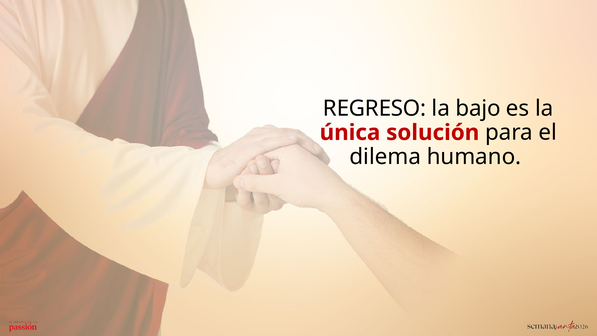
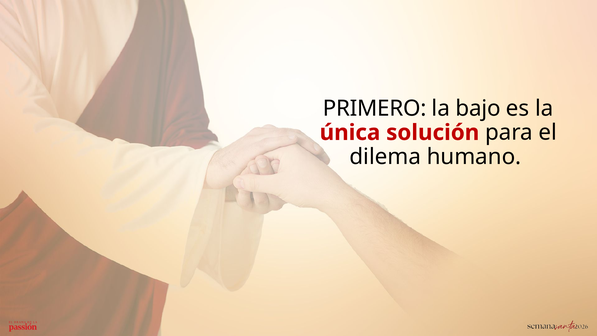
REGRESO: REGRESO -> PRIMERO
